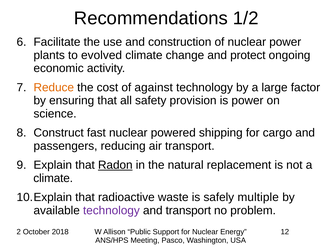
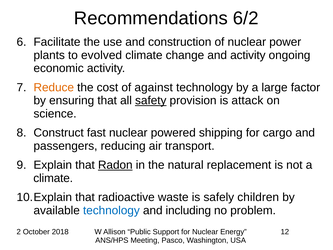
1/2: 1/2 -> 6/2
and protect: protect -> activity
safety underline: none -> present
is power: power -> attack
multiple: multiple -> children
technology at (111, 210) colour: purple -> blue
and transport: transport -> including
